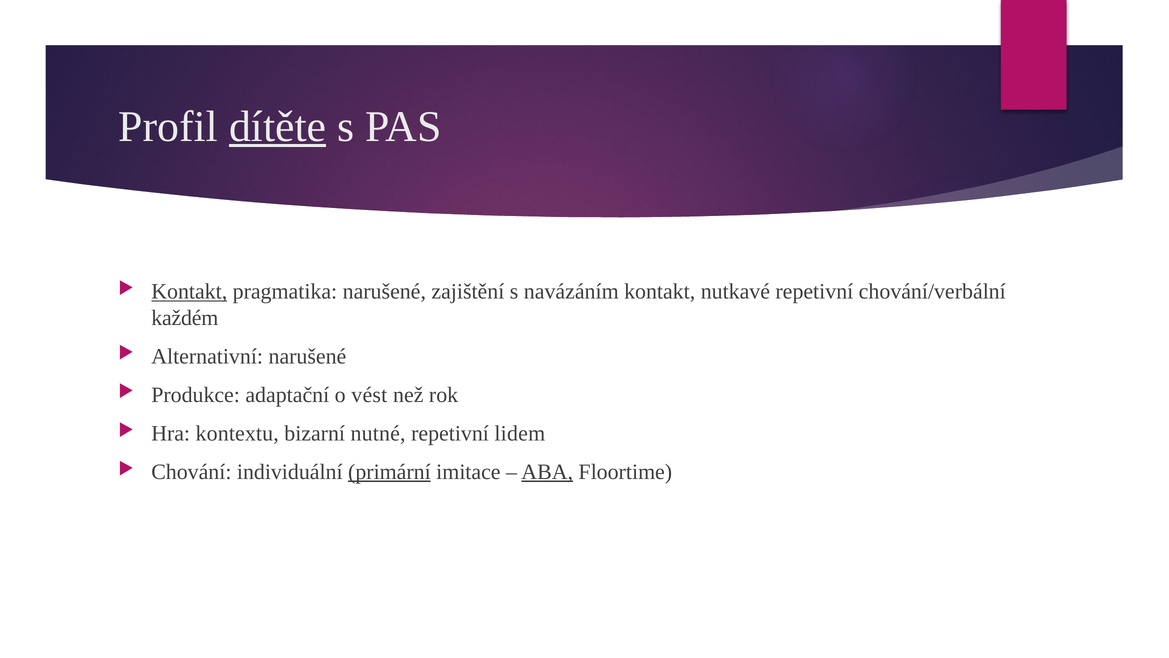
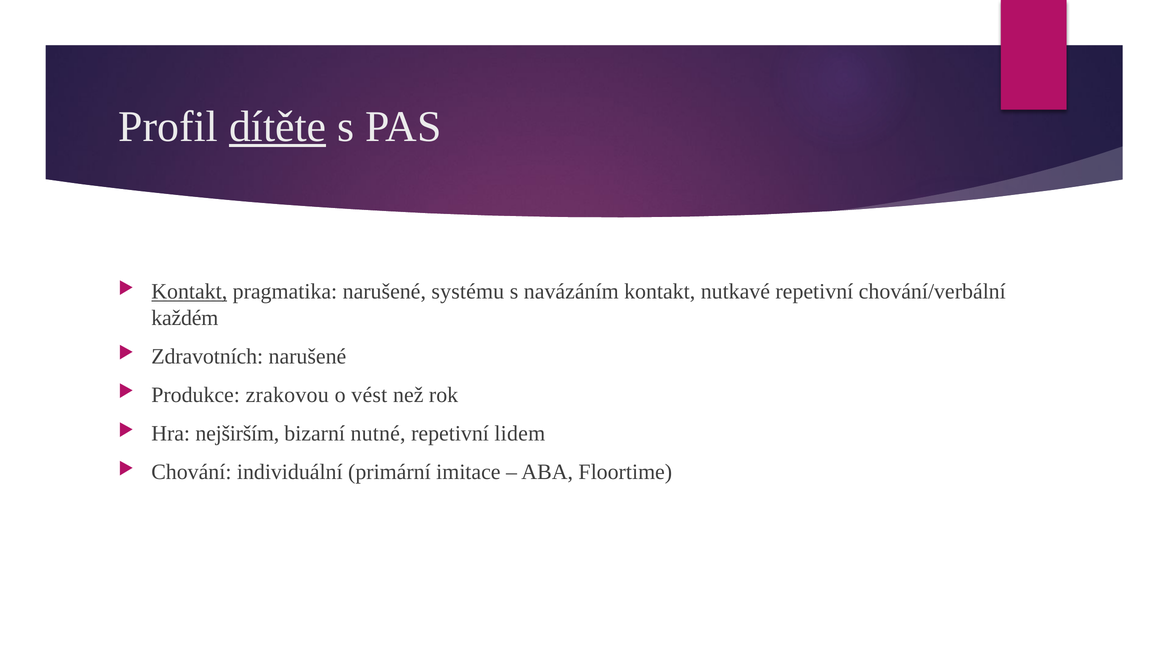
zajištění: zajištění -> systému
Alternativní: Alternativní -> Zdravotních
adaptační: adaptační -> zrakovou
kontextu: kontextu -> nejširším
primární underline: present -> none
ABA underline: present -> none
